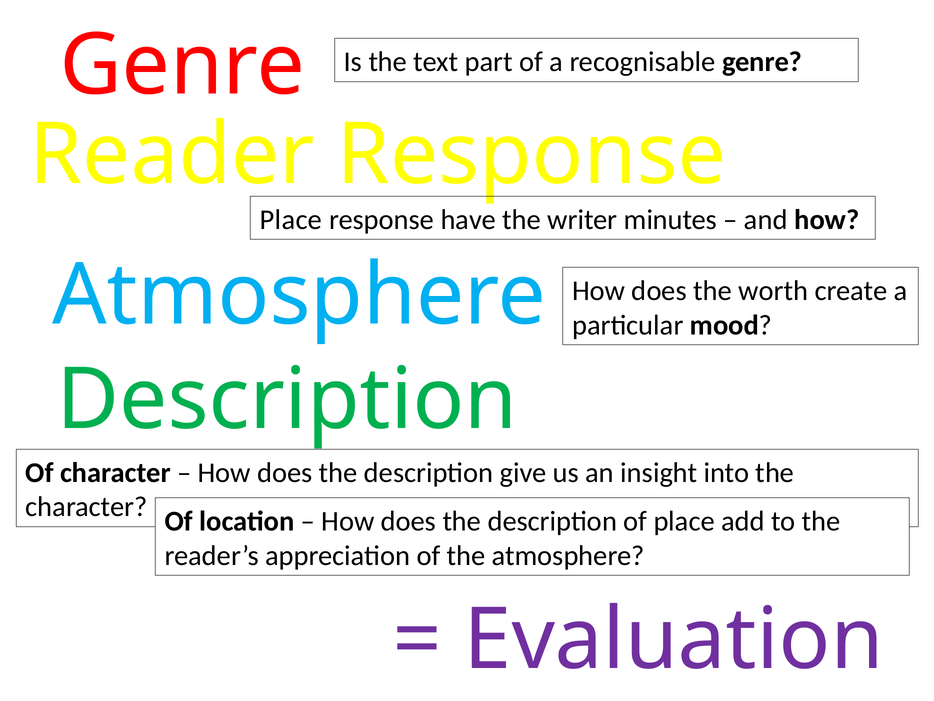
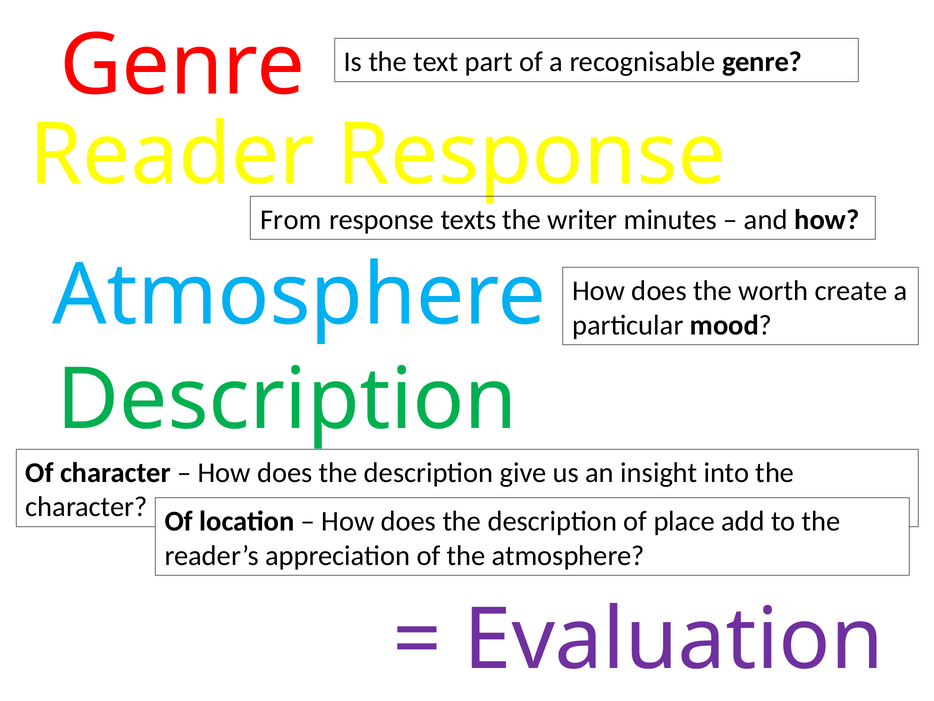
Place at (291, 220): Place -> From
have: have -> texts
